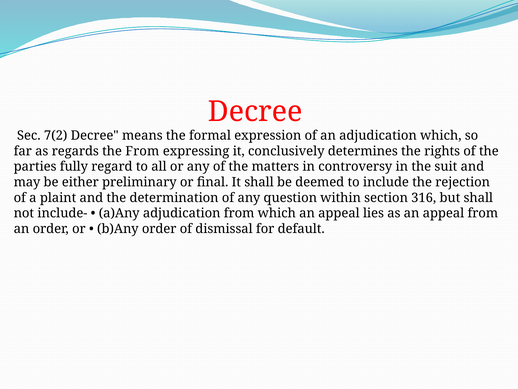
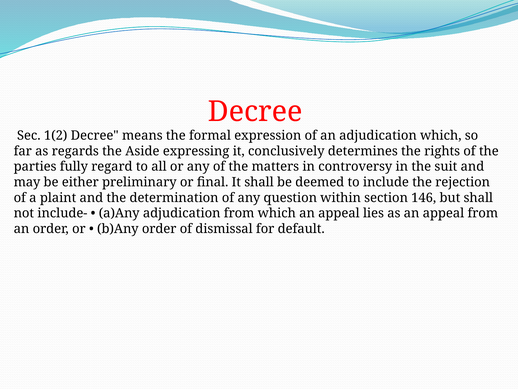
7(2: 7(2 -> 1(2
the From: From -> Aside
316: 316 -> 146
